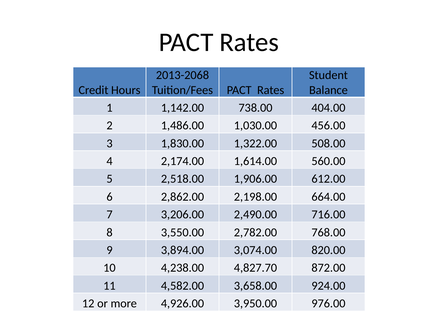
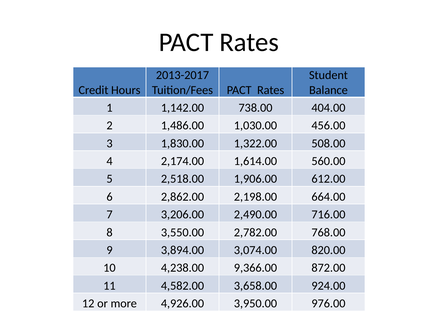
2013-2068: 2013-2068 -> 2013-2017
4,827.70: 4,827.70 -> 9,366.00
